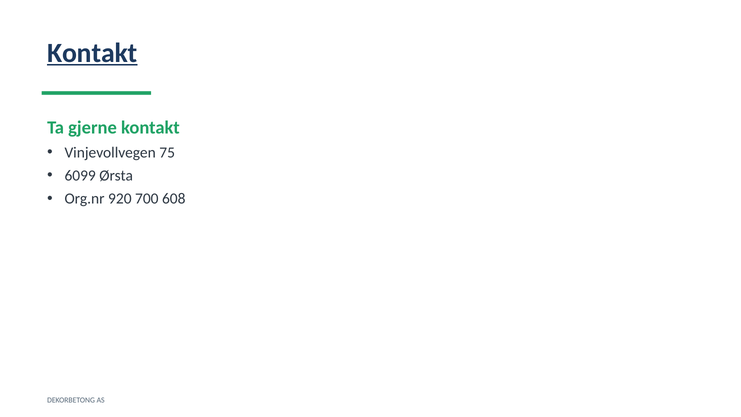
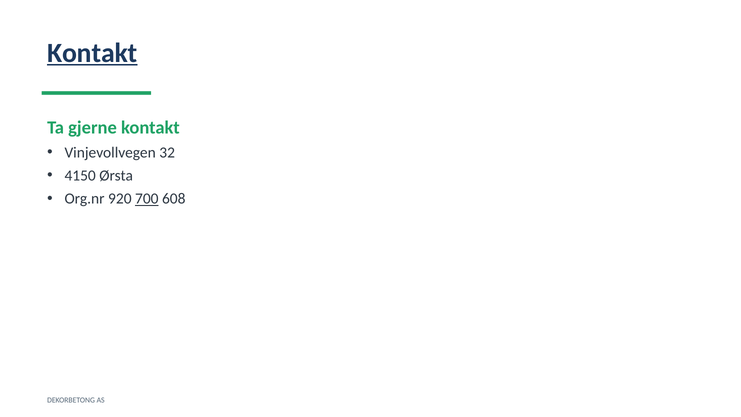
75: 75 -> 32
6099: 6099 -> 4150
700 underline: none -> present
